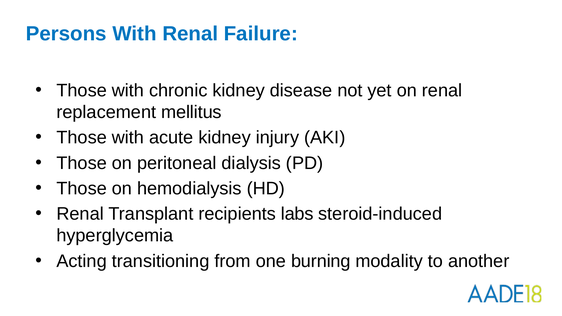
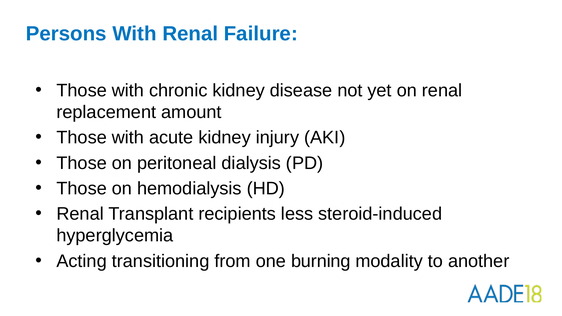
mellitus: mellitus -> amount
labs: labs -> less
